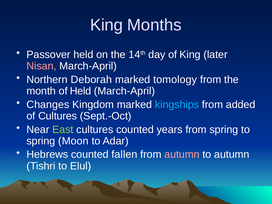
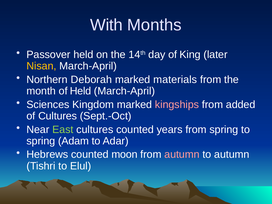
King at (106, 25): King -> With
Nisan colour: pink -> yellow
tomology: tomology -> materials
Changes: Changes -> Sciences
kingships colour: light blue -> pink
Moon: Moon -> Adam
fallen: fallen -> moon
